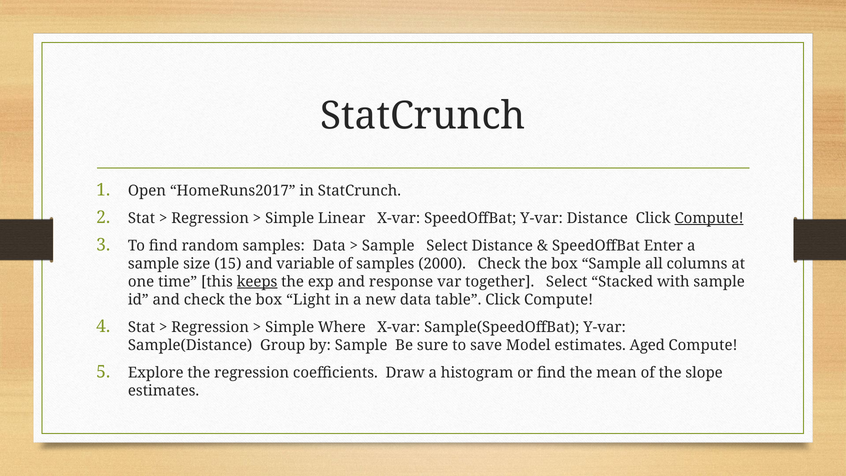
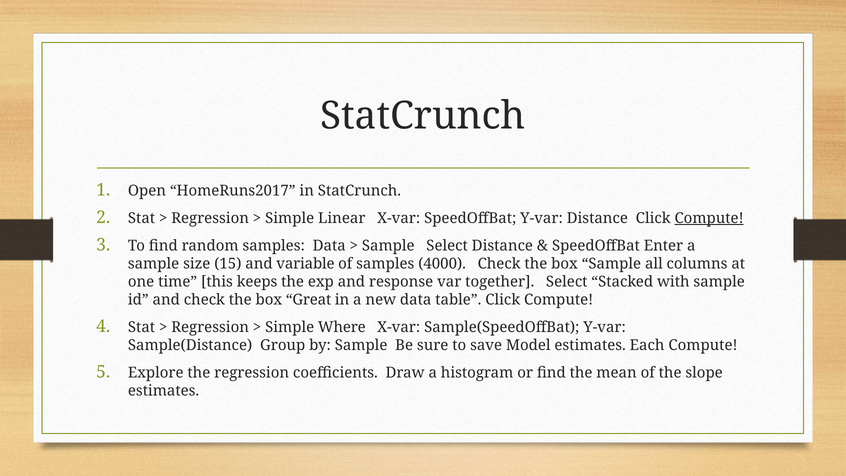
2000: 2000 -> 4000
keeps underline: present -> none
Light: Light -> Great
Aged: Aged -> Each
